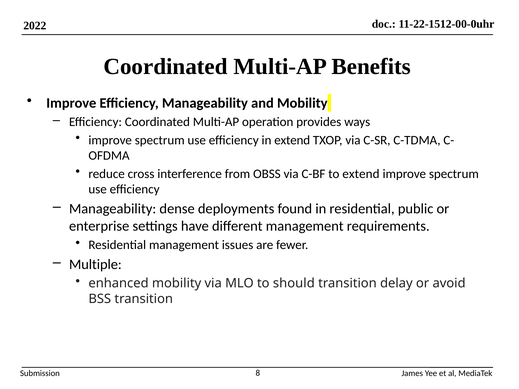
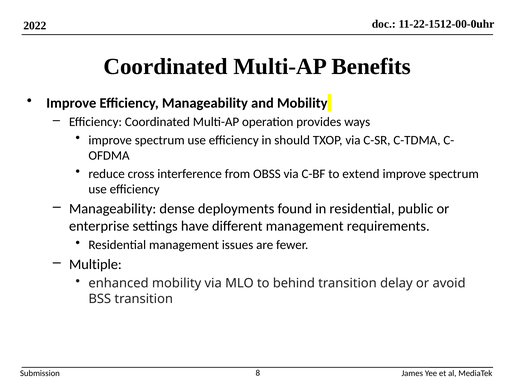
in extend: extend -> should
should: should -> behind
